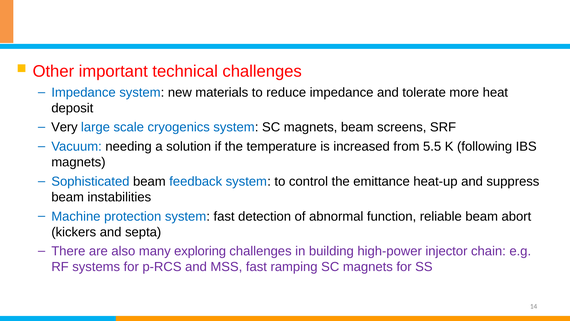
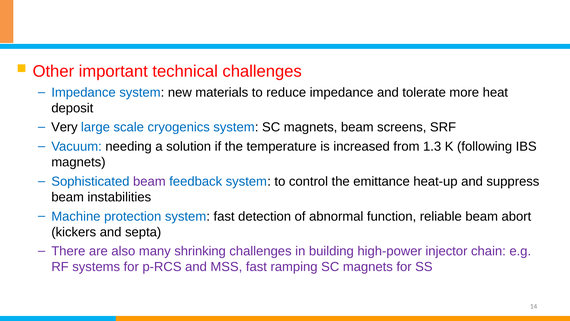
5.5: 5.5 -> 1.3
beam at (149, 181) colour: black -> purple
exploring: exploring -> shrinking
